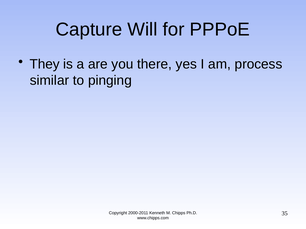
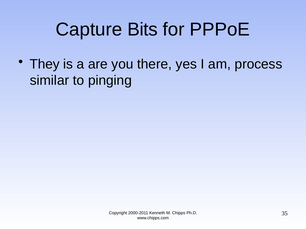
Will: Will -> Bits
